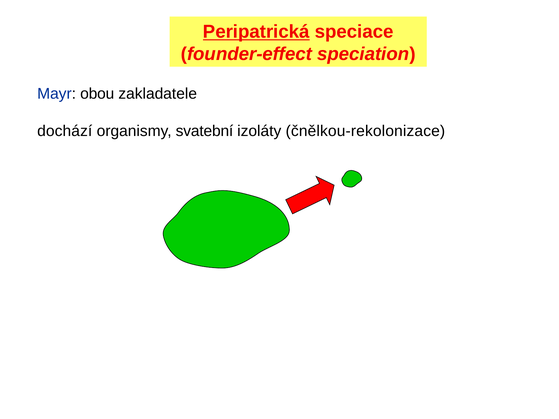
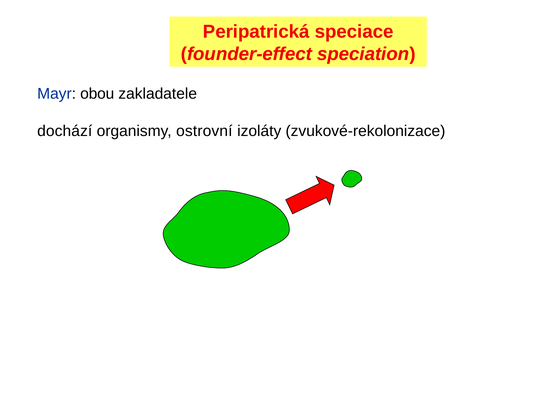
Peripatrická underline: present -> none
svatební: svatební -> ostrovní
čnělkou-rekolonizace: čnělkou-rekolonizace -> zvukové-rekolonizace
